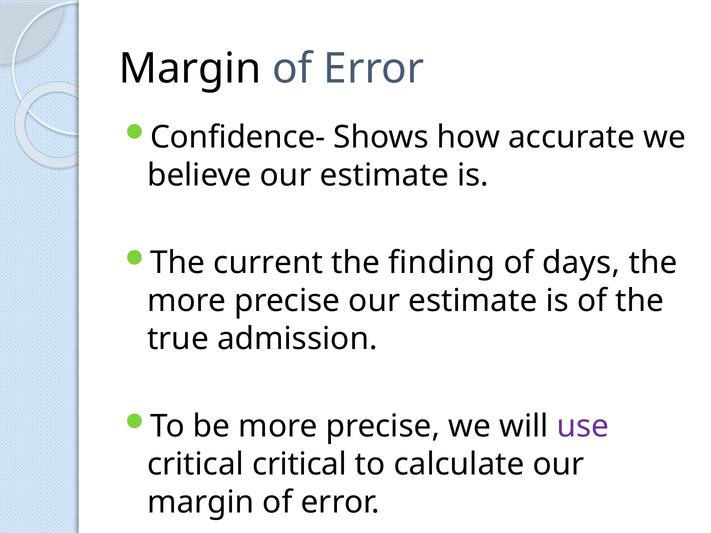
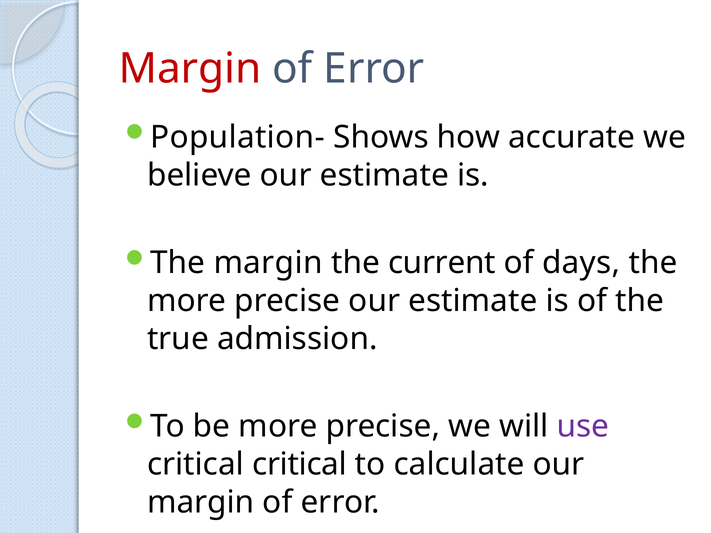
Margin at (190, 69) colour: black -> red
Confidence-: Confidence- -> Population-
The current: current -> margin
finding: finding -> current
